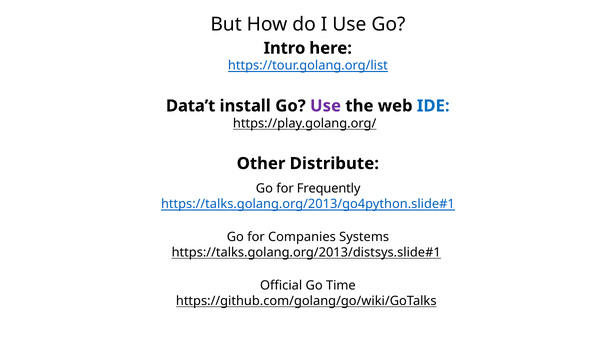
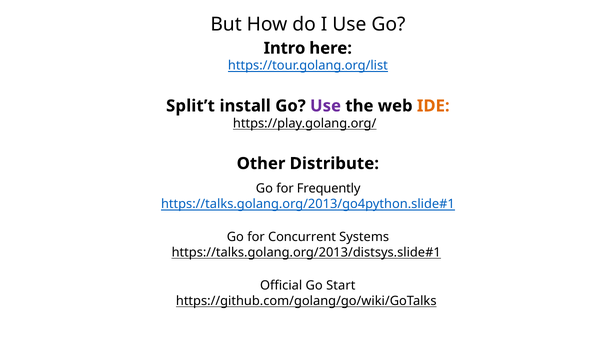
Data’t: Data’t -> Split’t
IDE colour: blue -> orange
Companies: Companies -> Concurrent
Time: Time -> Start
